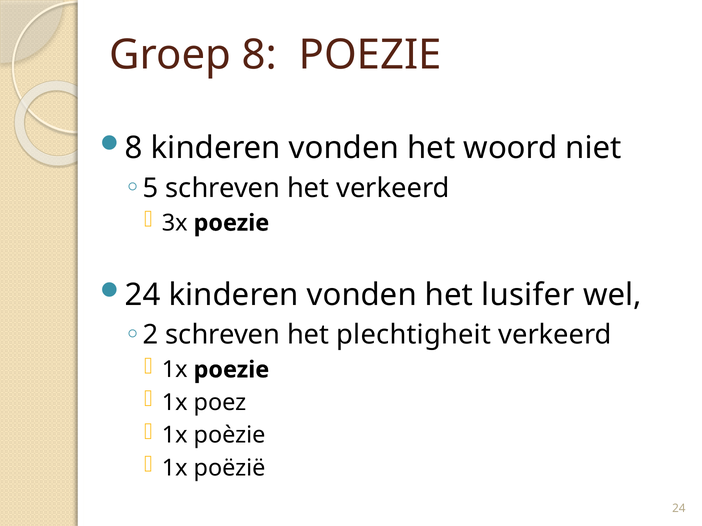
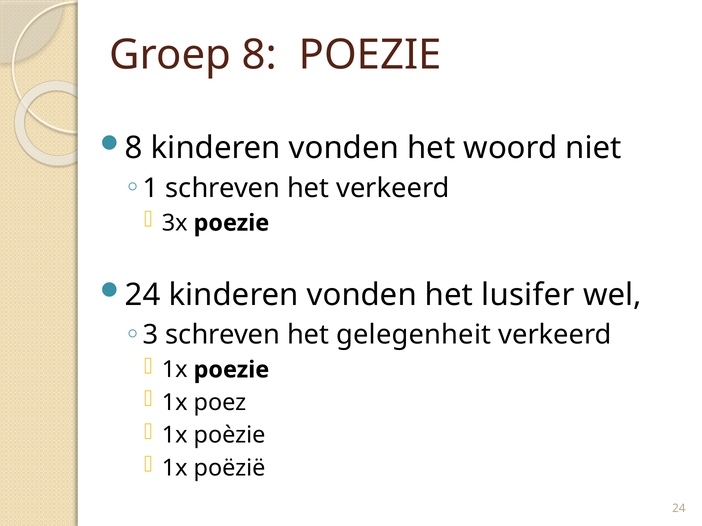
5: 5 -> 1
2: 2 -> 3
plechtigheit: plechtigheit -> gelegenheit
